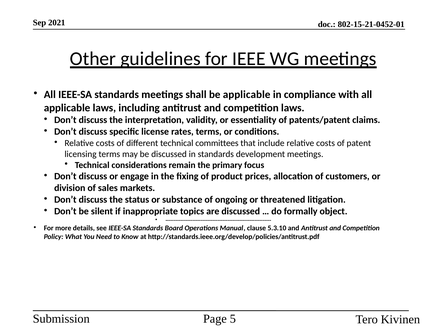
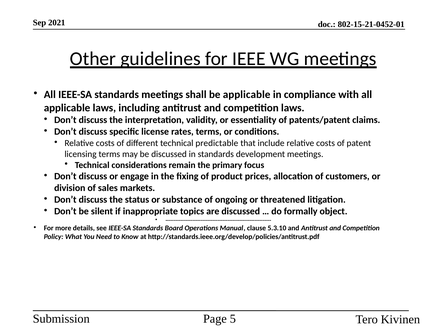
committees: committees -> predictable
